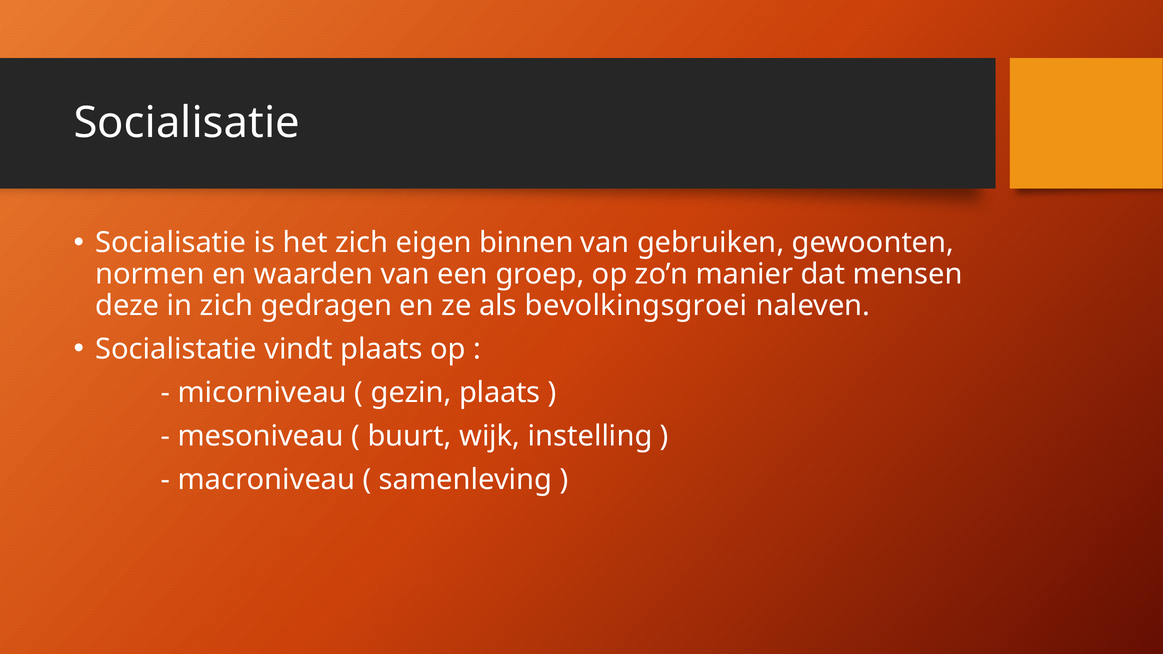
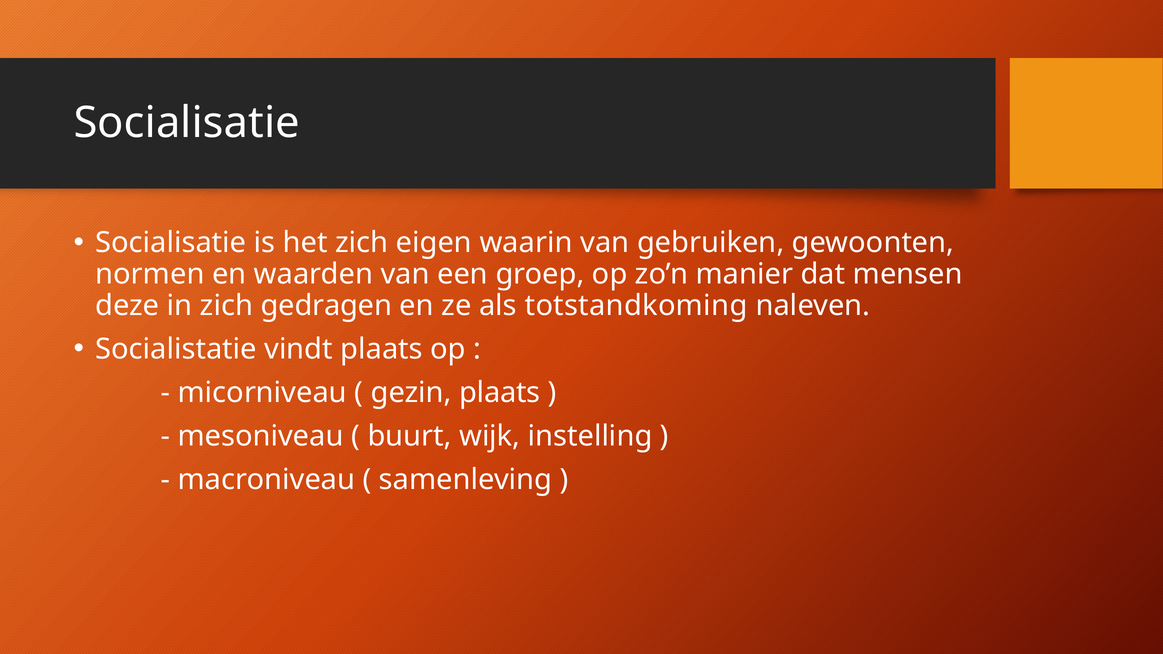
binnen: binnen -> waarin
bevolkingsgroei: bevolkingsgroei -> totstandkoming
